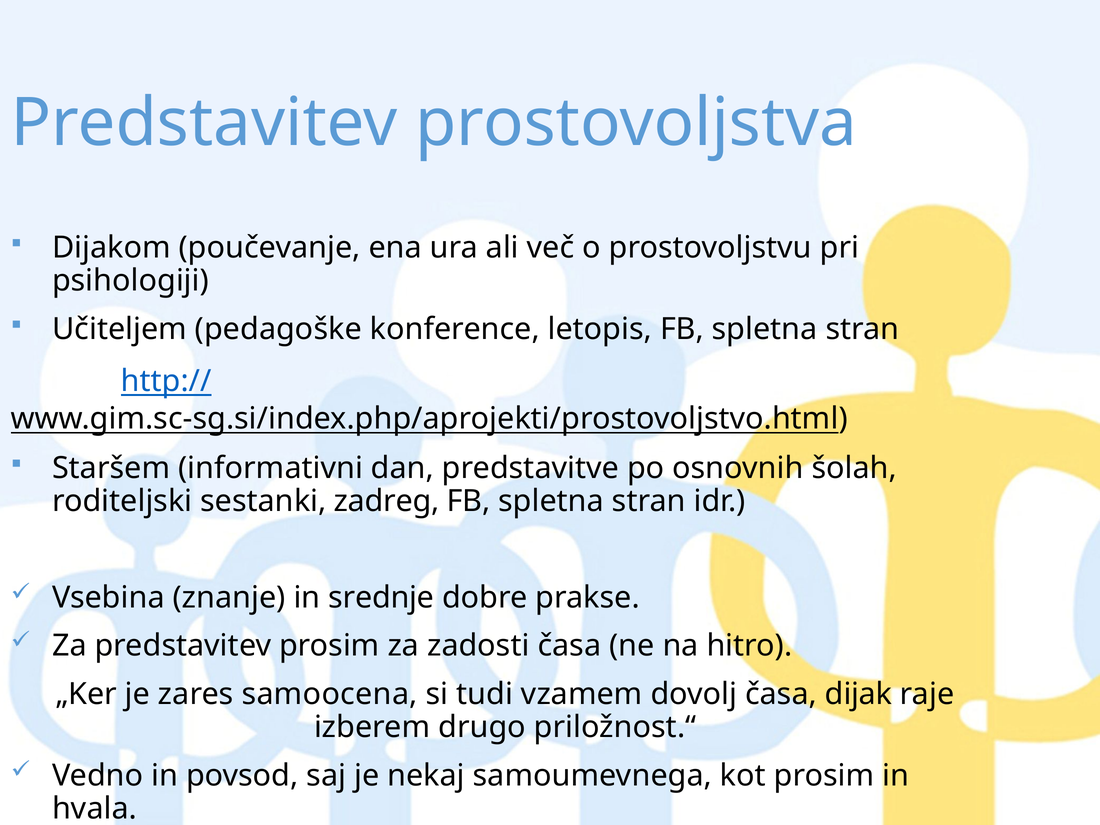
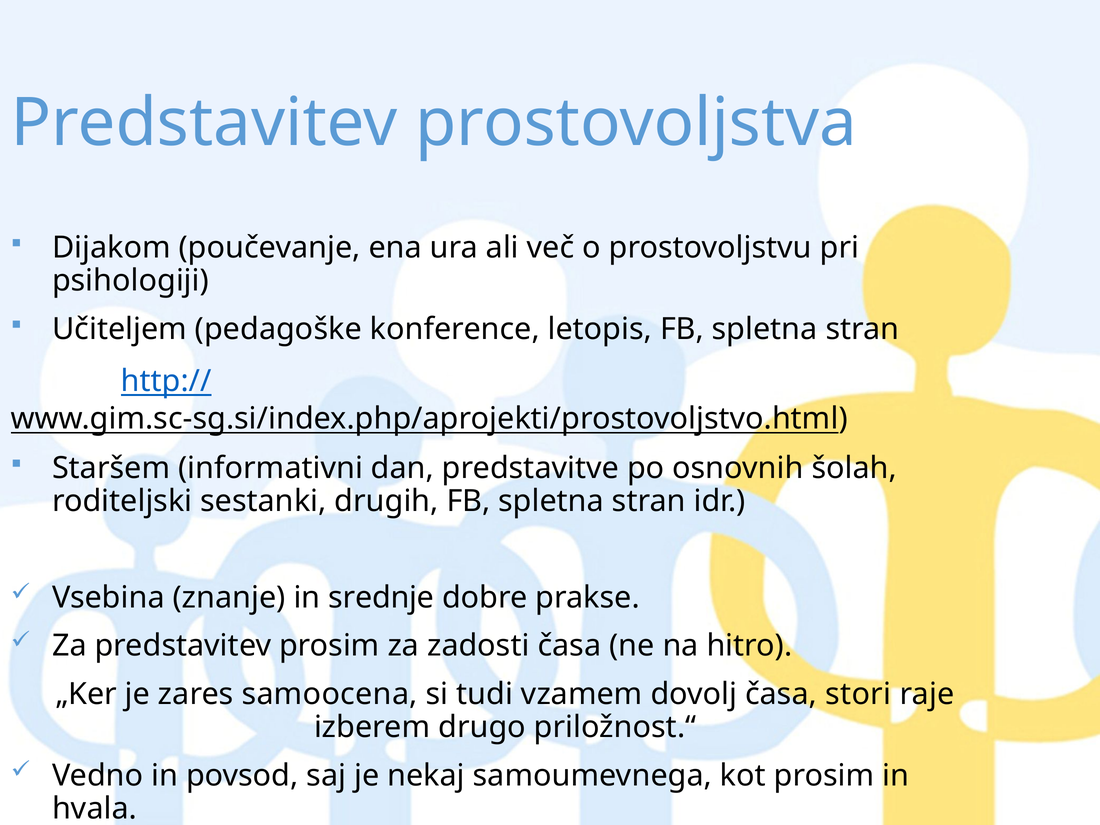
zadreg: zadreg -> drugih
dijak: dijak -> stori
